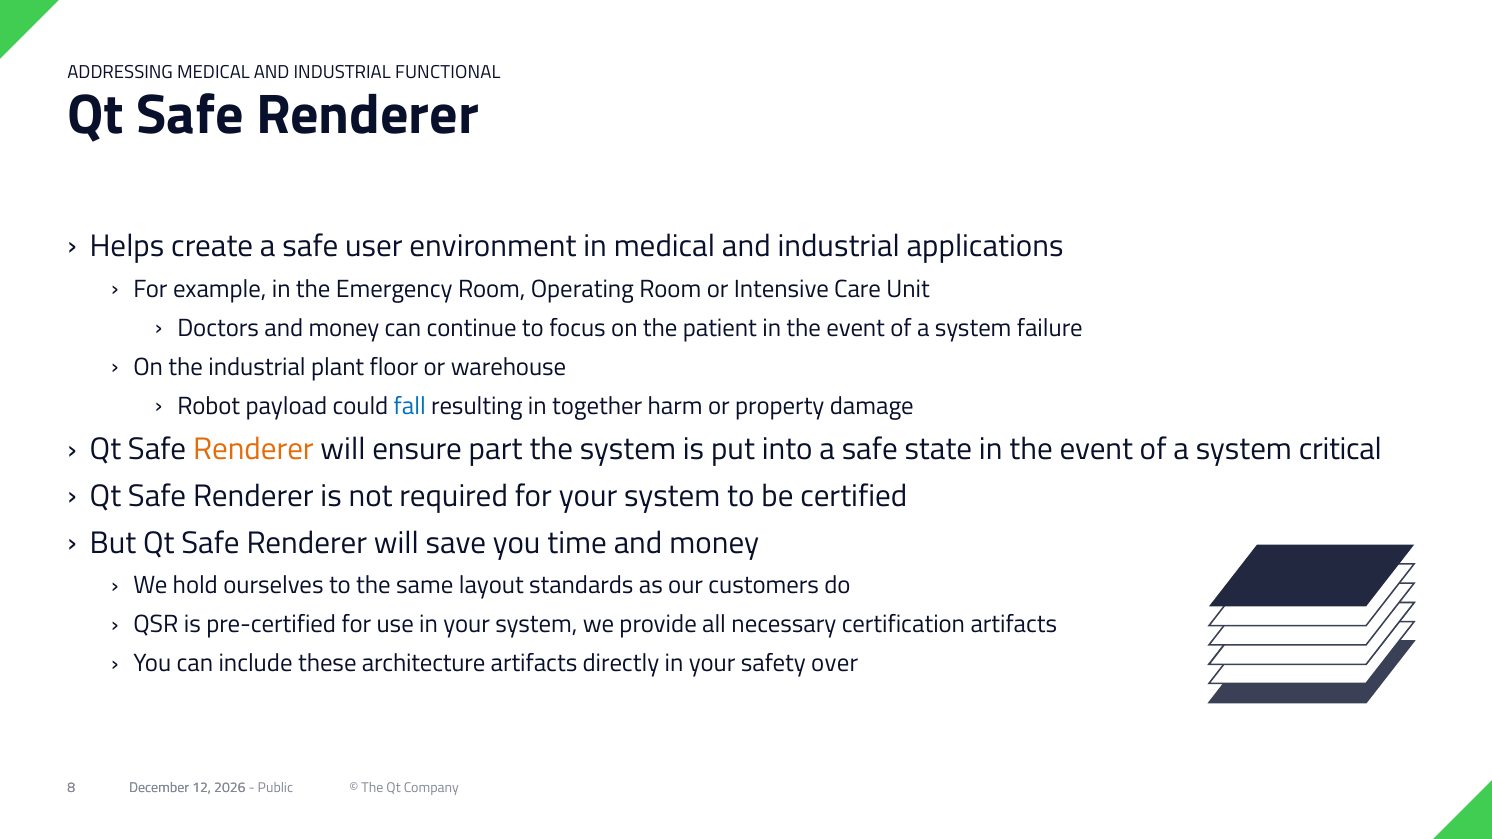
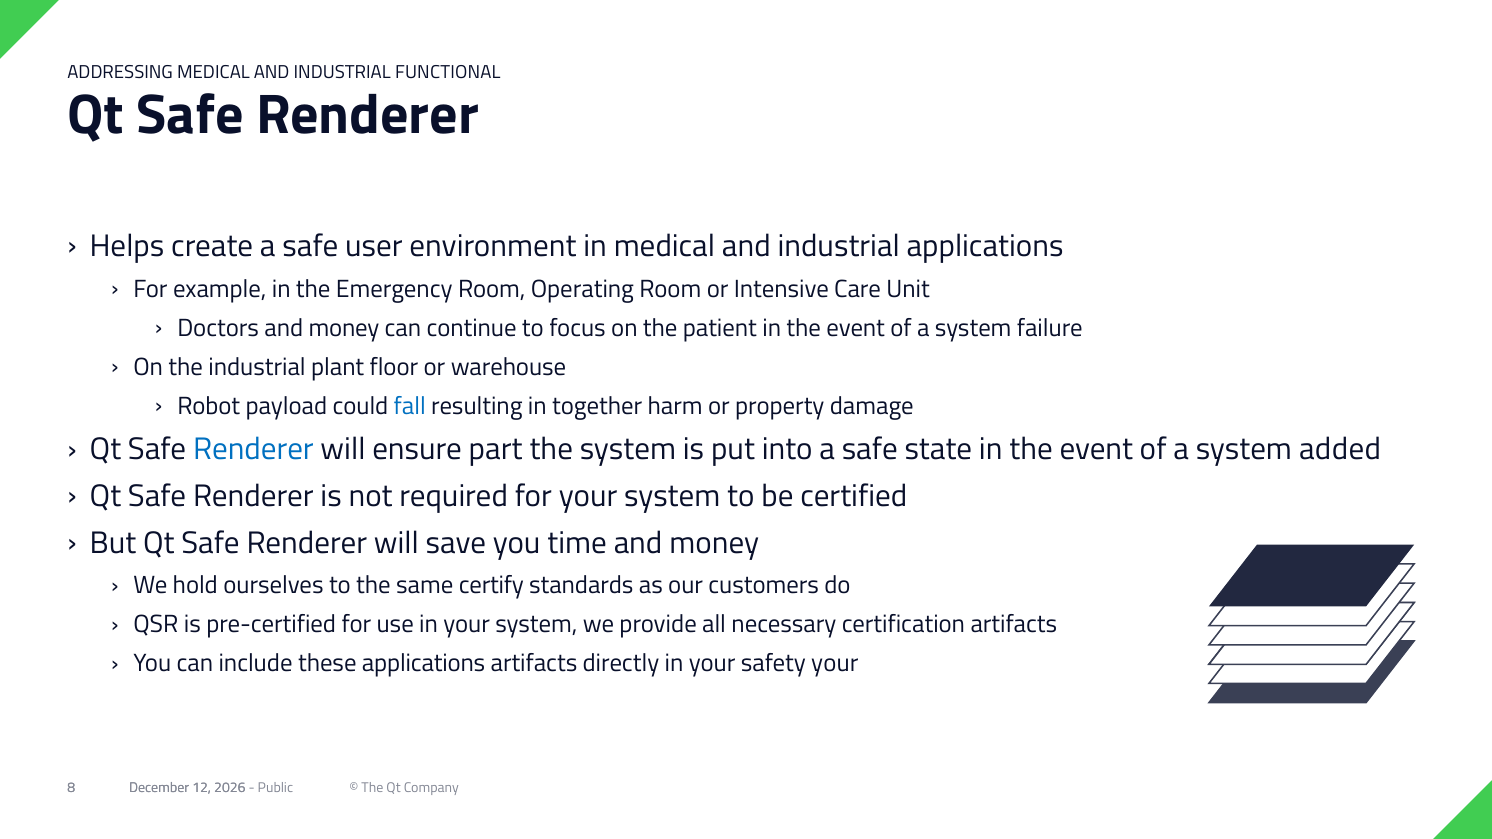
Renderer at (253, 450) colour: orange -> blue
critical: critical -> added
layout: layout -> certify
these architecture: architecture -> applications
safety over: over -> your
